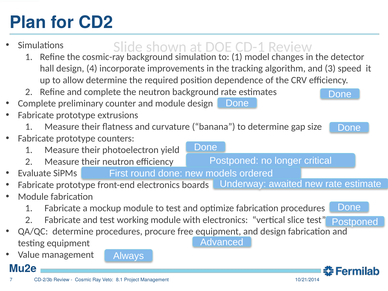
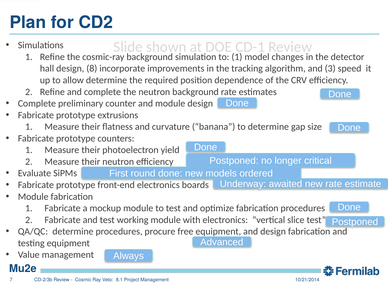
4: 4 -> 8
